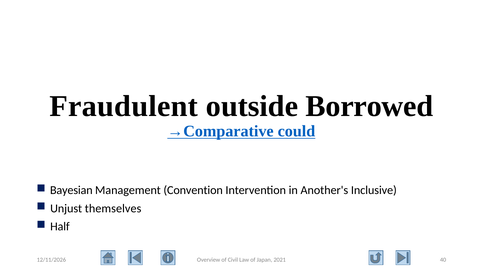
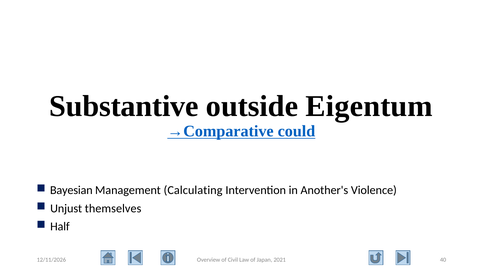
Fraudulent: Fraudulent -> Substantive
Borrowed: Borrowed -> Eigentum
Convention: Convention -> Calculating
Inclusive: Inclusive -> Violence
